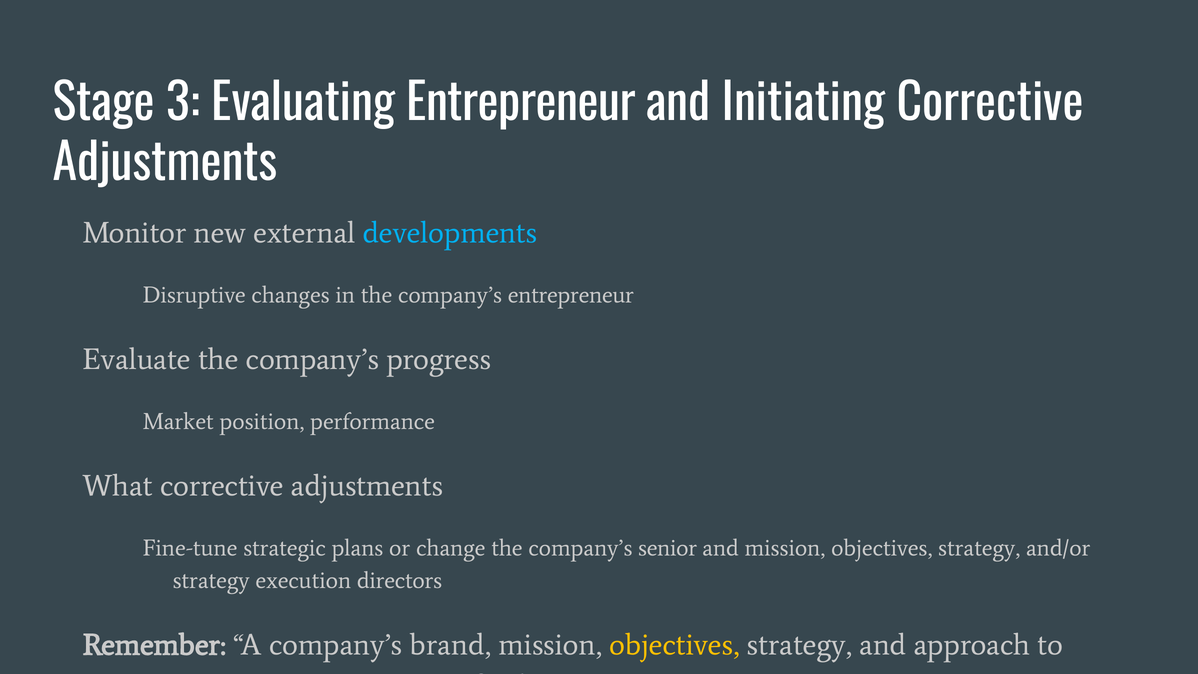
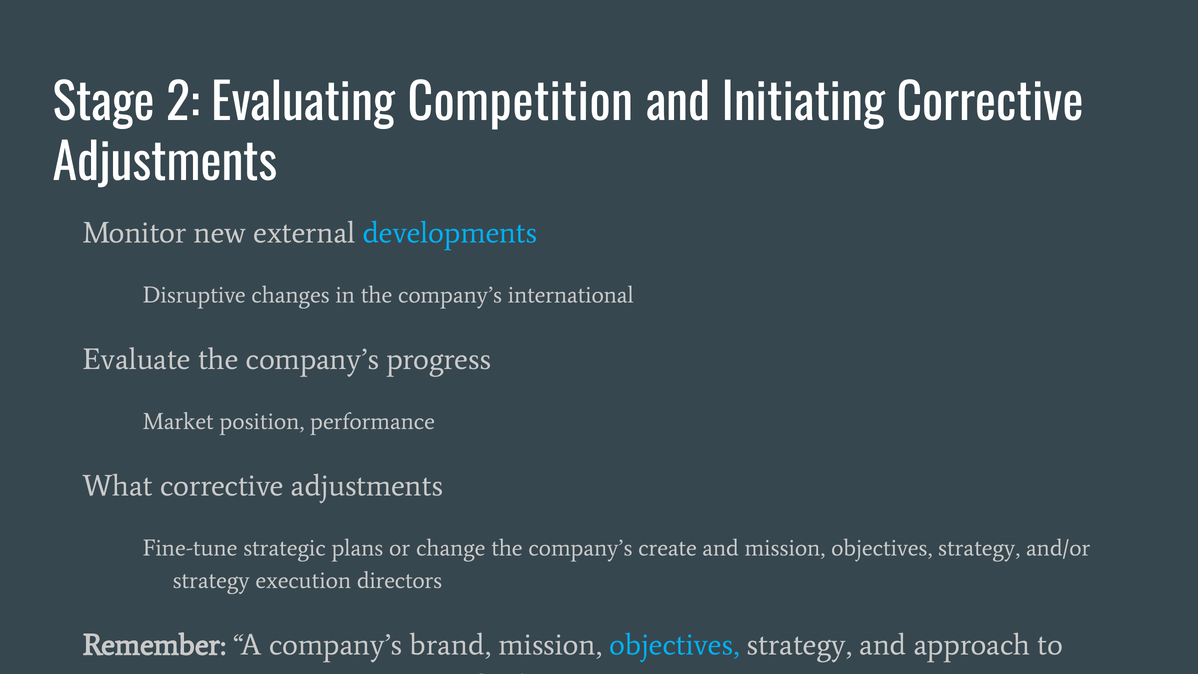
3: 3 -> 2
Evaluating Entrepreneur: Entrepreneur -> Competition
company’s entrepreneur: entrepreneur -> international
senior: senior -> create
objectives at (674, 645) colour: yellow -> light blue
